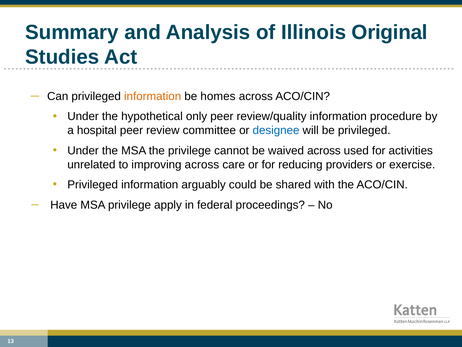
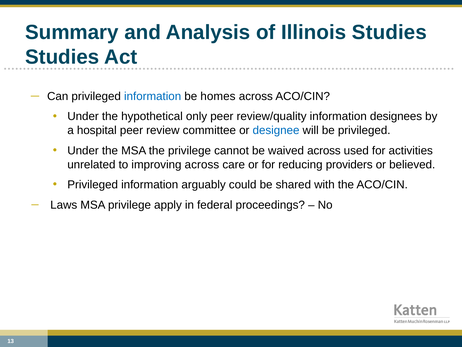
Illinois Original: Original -> Studies
information at (153, 96) colour: orange -> blue
procedure: procedure -> designees
exercise: exercise -> believed
Have: Have -> Laws
